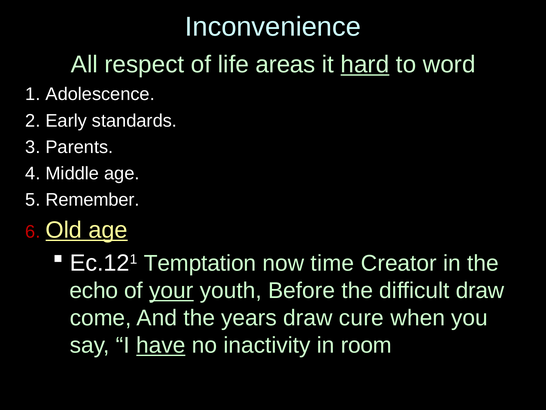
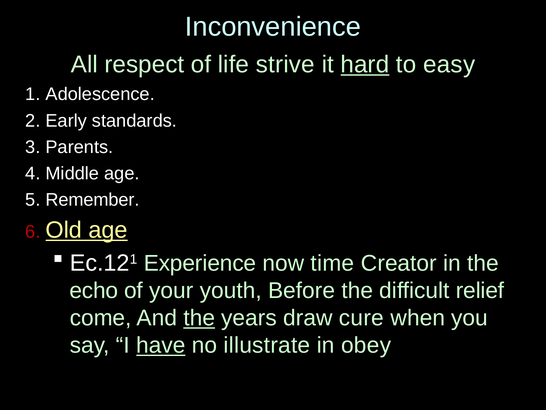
areas: areas -> strive
word: word -> easy
Temptation: Temptation -> Experience
your underline: present -> none
difficult draw: draw -> relief
the at (199, 318) underline: none -> present
inactivity: inactivity -> illustrate
room: room -> obey
